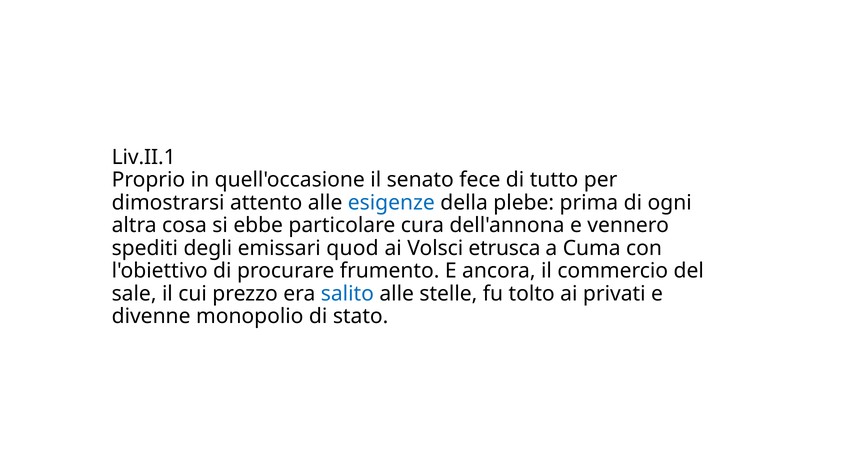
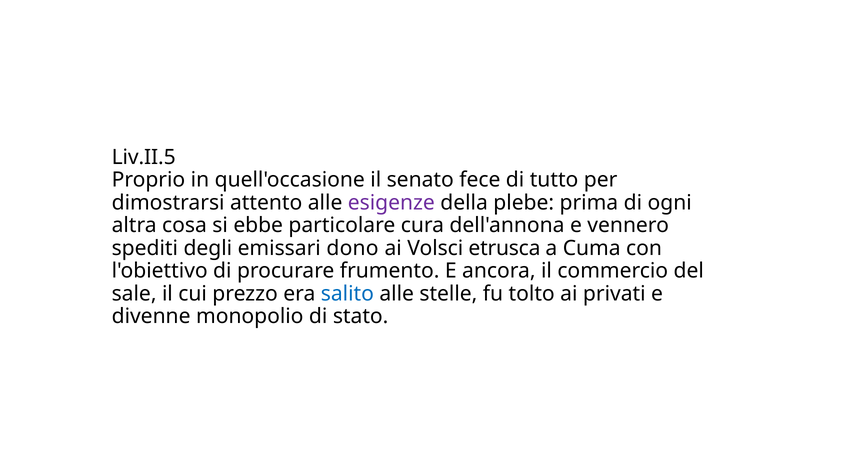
Liv.II.1: Liv.II.1 -> Liv.II.5
esigenze colour: blue -> purple
quod: quod -> dono
